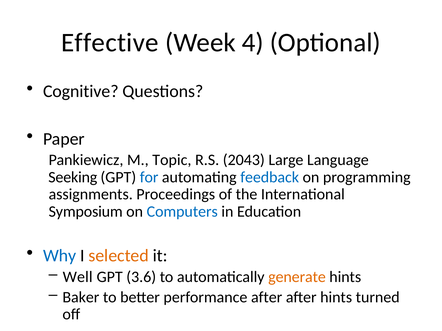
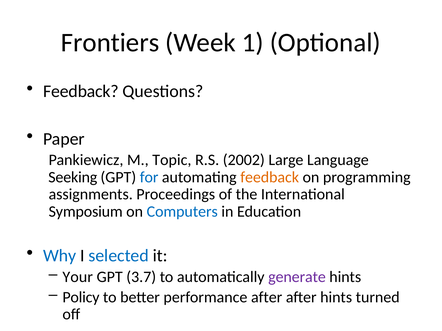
Effective: Effective -> Frontiers
4: 4 -> 1
Cognitive at (81, 91): Cognitive -> Feedback
2043: 2043 -> 2002
feedback at (270, 177) colour: blue -> orange
selected colour: orange -> blue
Well: Well -> Your
3.6: 3.6 -> 3.7
generate colour: orange -> purple
Baker: Baker -> Policy
